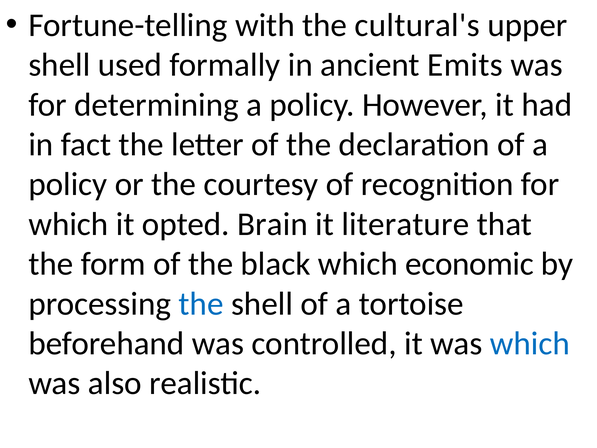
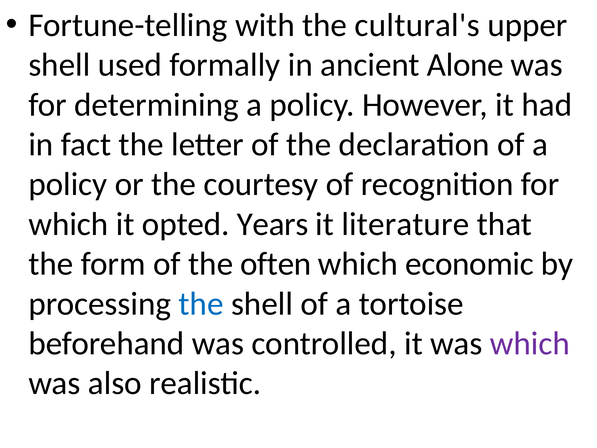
Emits: Emits -> Alone
Brain: Brain -> Years
black: black -> often
which at (530, 343) colour: blue -> purple
